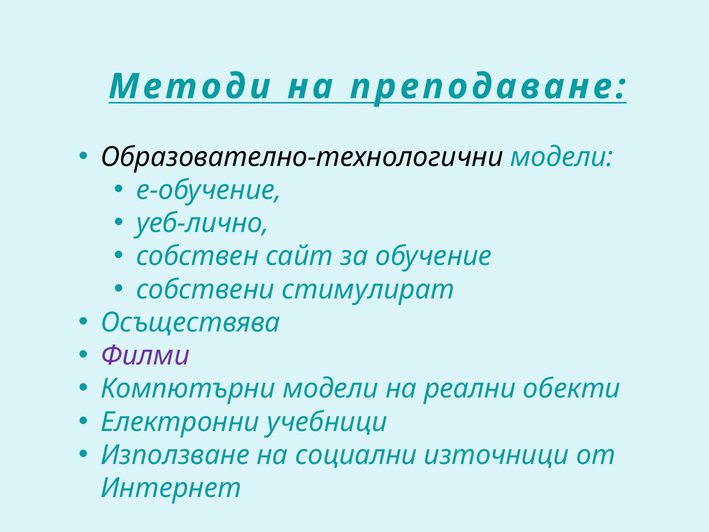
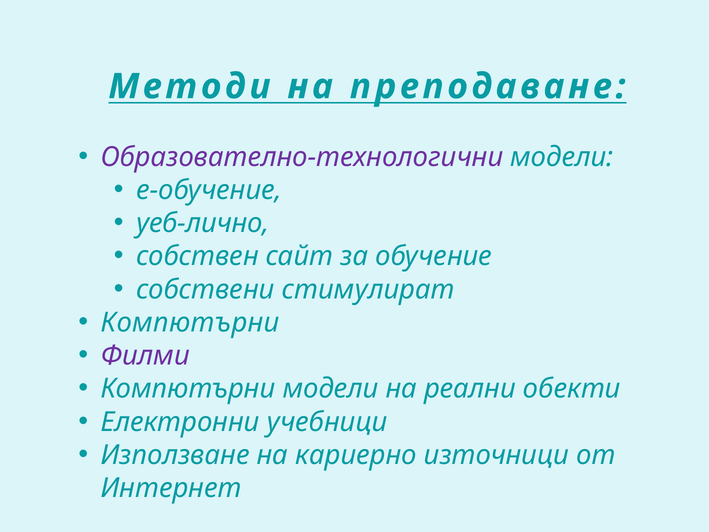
Образователно-технологични colour: black -> purple
Осъществява at (190, 322): Осъществява -> Компютърни
социални: социални -> кариерно
